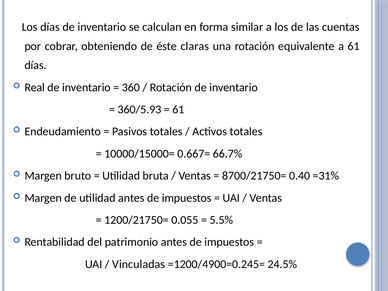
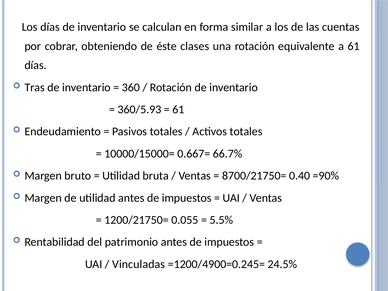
claras: claras -> clases
Real: Real -> Tras
=31%: =31% -> =90%
